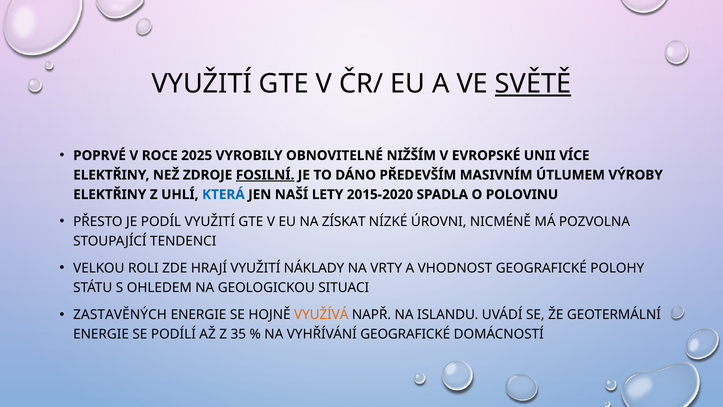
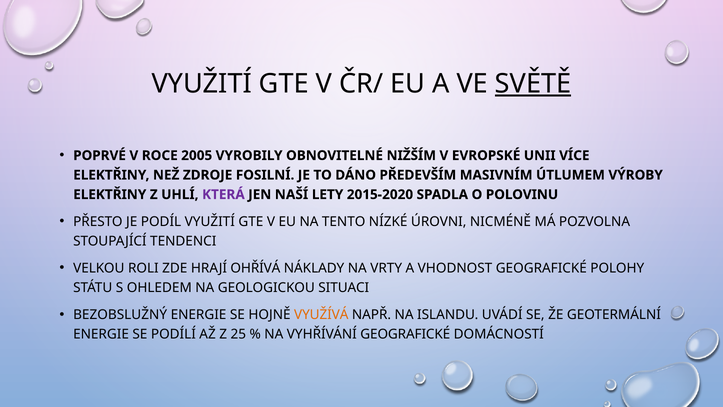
2025: 2025 -> 2005
FOSILNÍ underline: present -> none
KTERÁ colour: blue -> purple
ZÍSKAT: ZÍSKAT -> TENTO
HRAJÍ VYUŽITÍ: VYUŽITÍ -> OHŘÍVÁ
ZASTAVĚNÝCH: ZASTAVĚNÝCH -> BEZOBSLUŽNÝ
35: 35 -> 25
